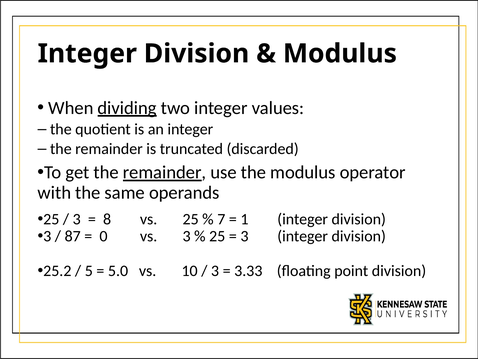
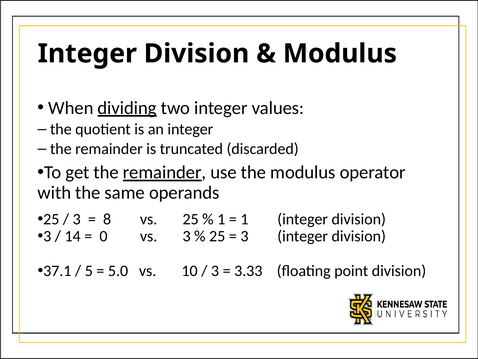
7 at (221, 219): 7 -> 1
87: 87 -> 14
25.2: 25.2 -> 37.1
